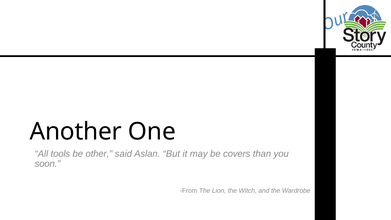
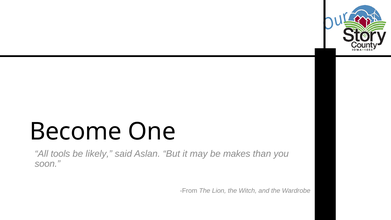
Another: Another -> Become
other: other -> likely
covers: covers -> makes
